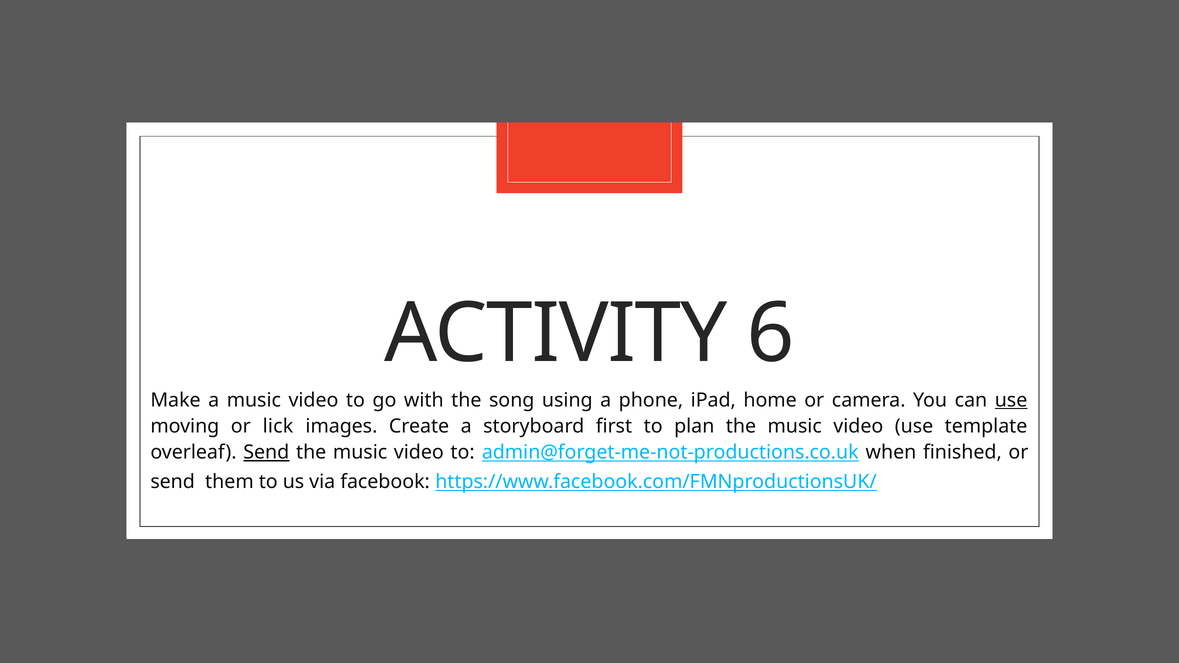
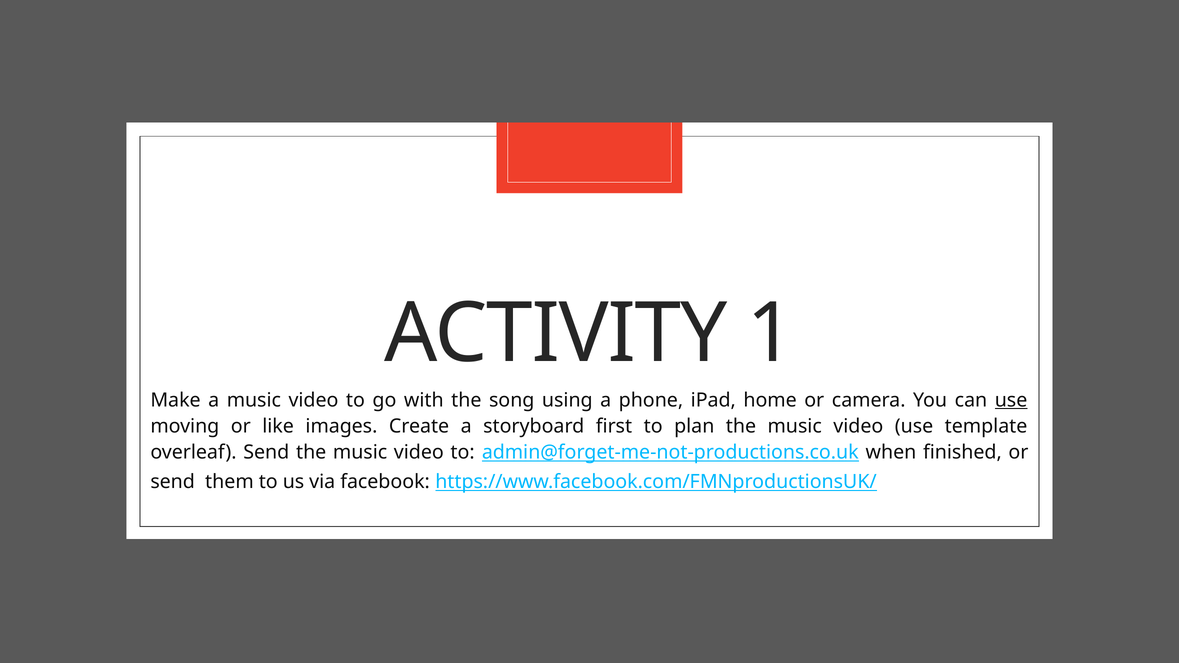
6: 6 -> 1
lick: lick -> like
Send at (266, 452) underline: present -> none
